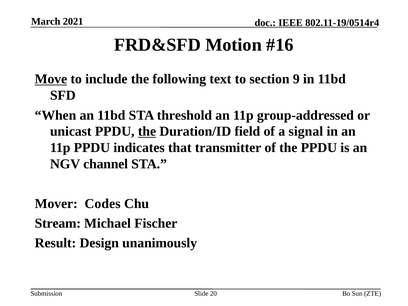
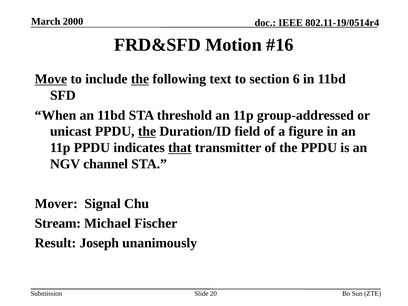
2021: 2021 -> 2000
the at (140, 79) underline: none -> present
9: 9 -> 6
signal: signal -> figure
that underline: none -> present
Codes: Codes -> Signal
Design: Design -> Joseph
